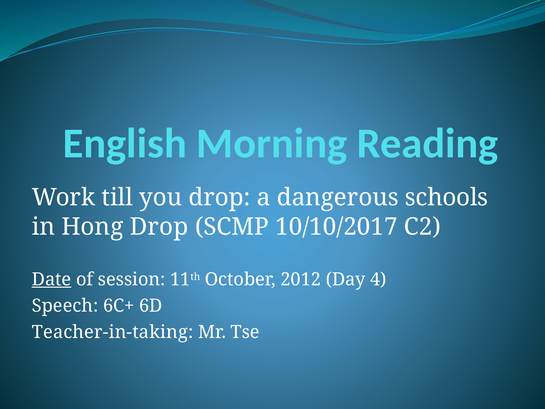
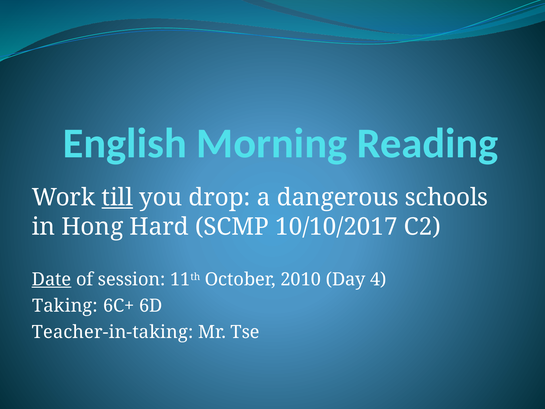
till underline: none -> present
Hong Drop: Drop -> Hard
2012: 2012 -> 2010
Speech: Speech -> Taking
